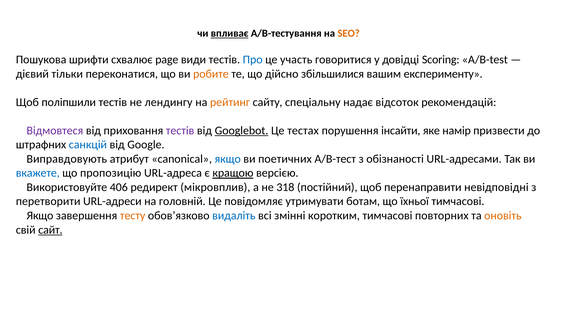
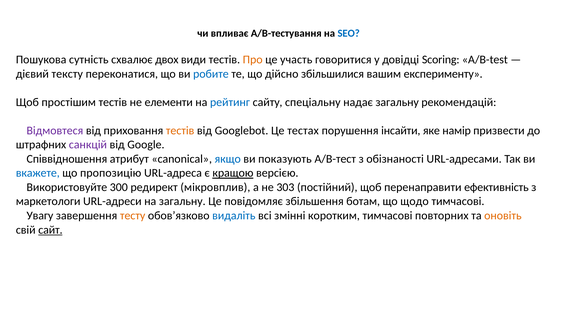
впливає underline: present -> none
SEO colour: orange -> blue
шрифти: шрифти -> сутність
page: page -> двох
Про colour: blue -> orange
тільки: тільки -> тексту
робите colour: orange -> blue
поліпшили: поліпшили -> простішим
лендингу: лендингу -> елементи
рейтинг colour: orange -> blue
надає відсоток: відсоток -> загальну
тестів at (180, 131) colour: purple -> orange
Googlebot underline: present -> none
санкцій colour: blue -> purple
Виправдовують: Виправдовують -> Співвідношення
поетичних: поетичних -> показують
406: 406 -> 300
318: 318 -> 303
невідповідні: невідповідні -> ефективність
перетворити: перетворити -> маркетологи
на головній: головній -> загальну
утримувати: утримувати -> збільшення
їхньої: їхньої -> щодо
Якщо at (40, 216): Якщо -> Увагу
